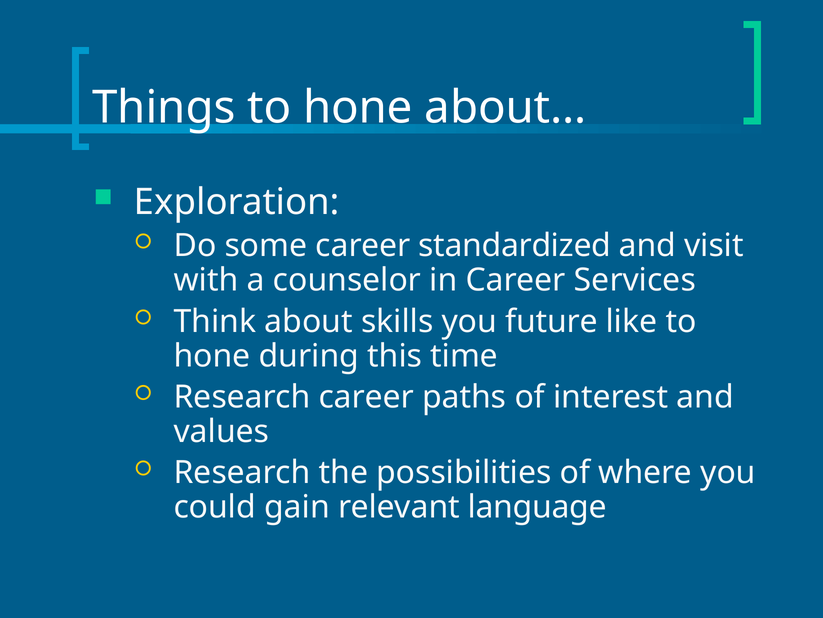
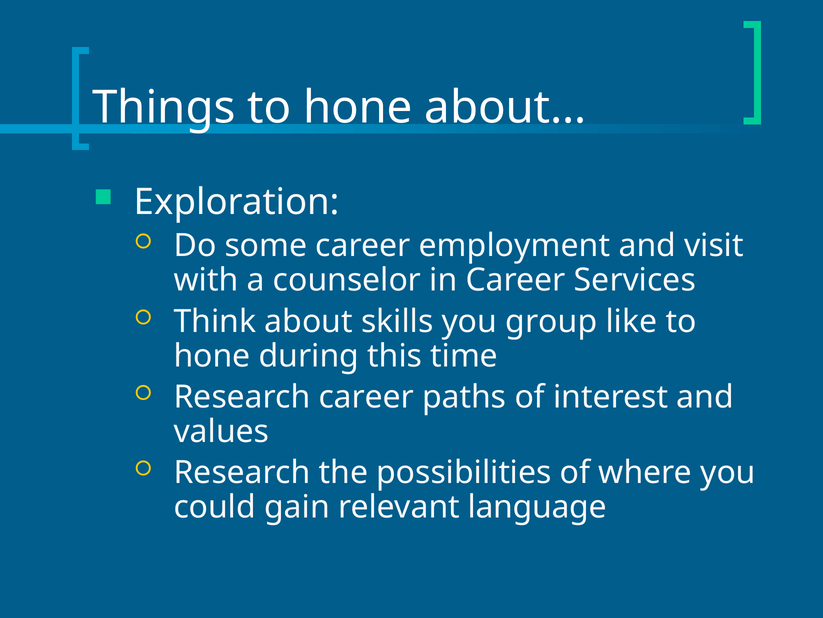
standardized: standardized -> employment
future: future -> group
